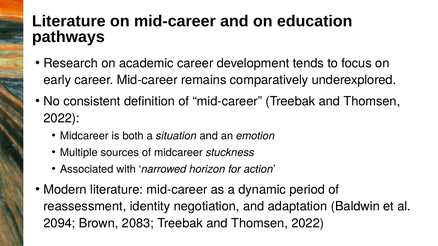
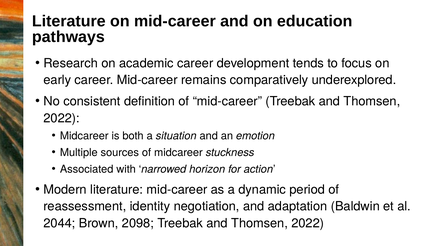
2094: 2094 -> 2044
2083: 2083 -> 2098
